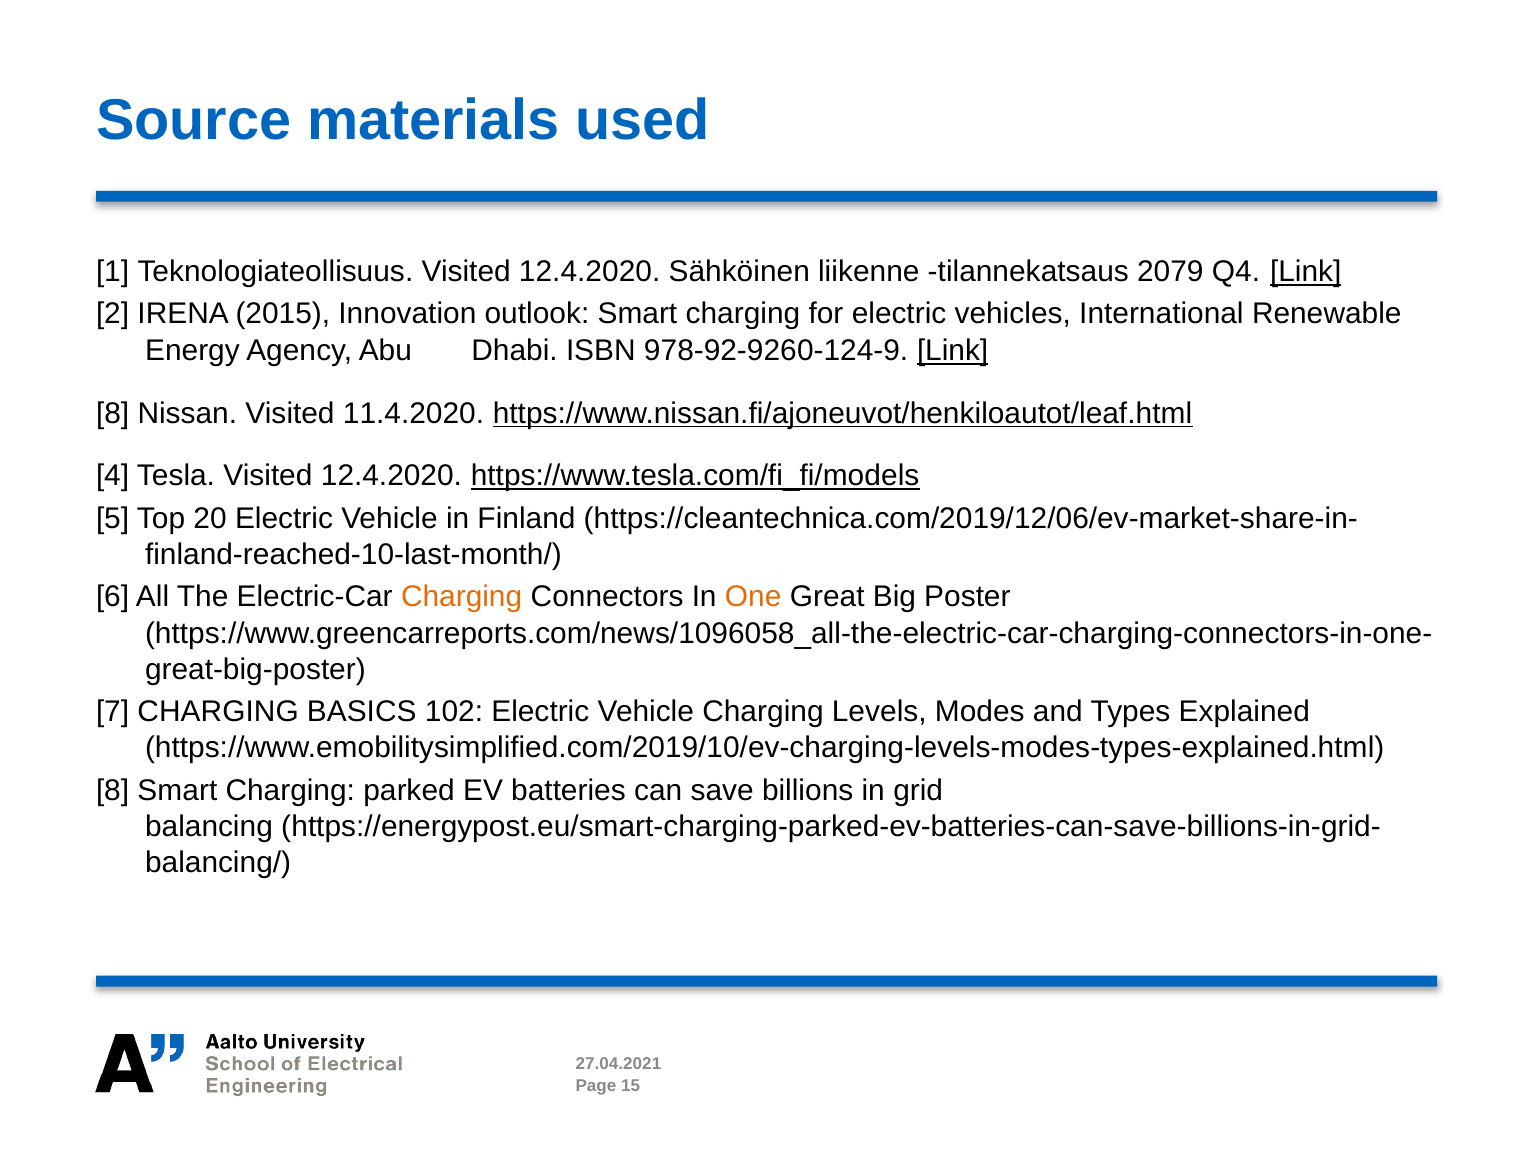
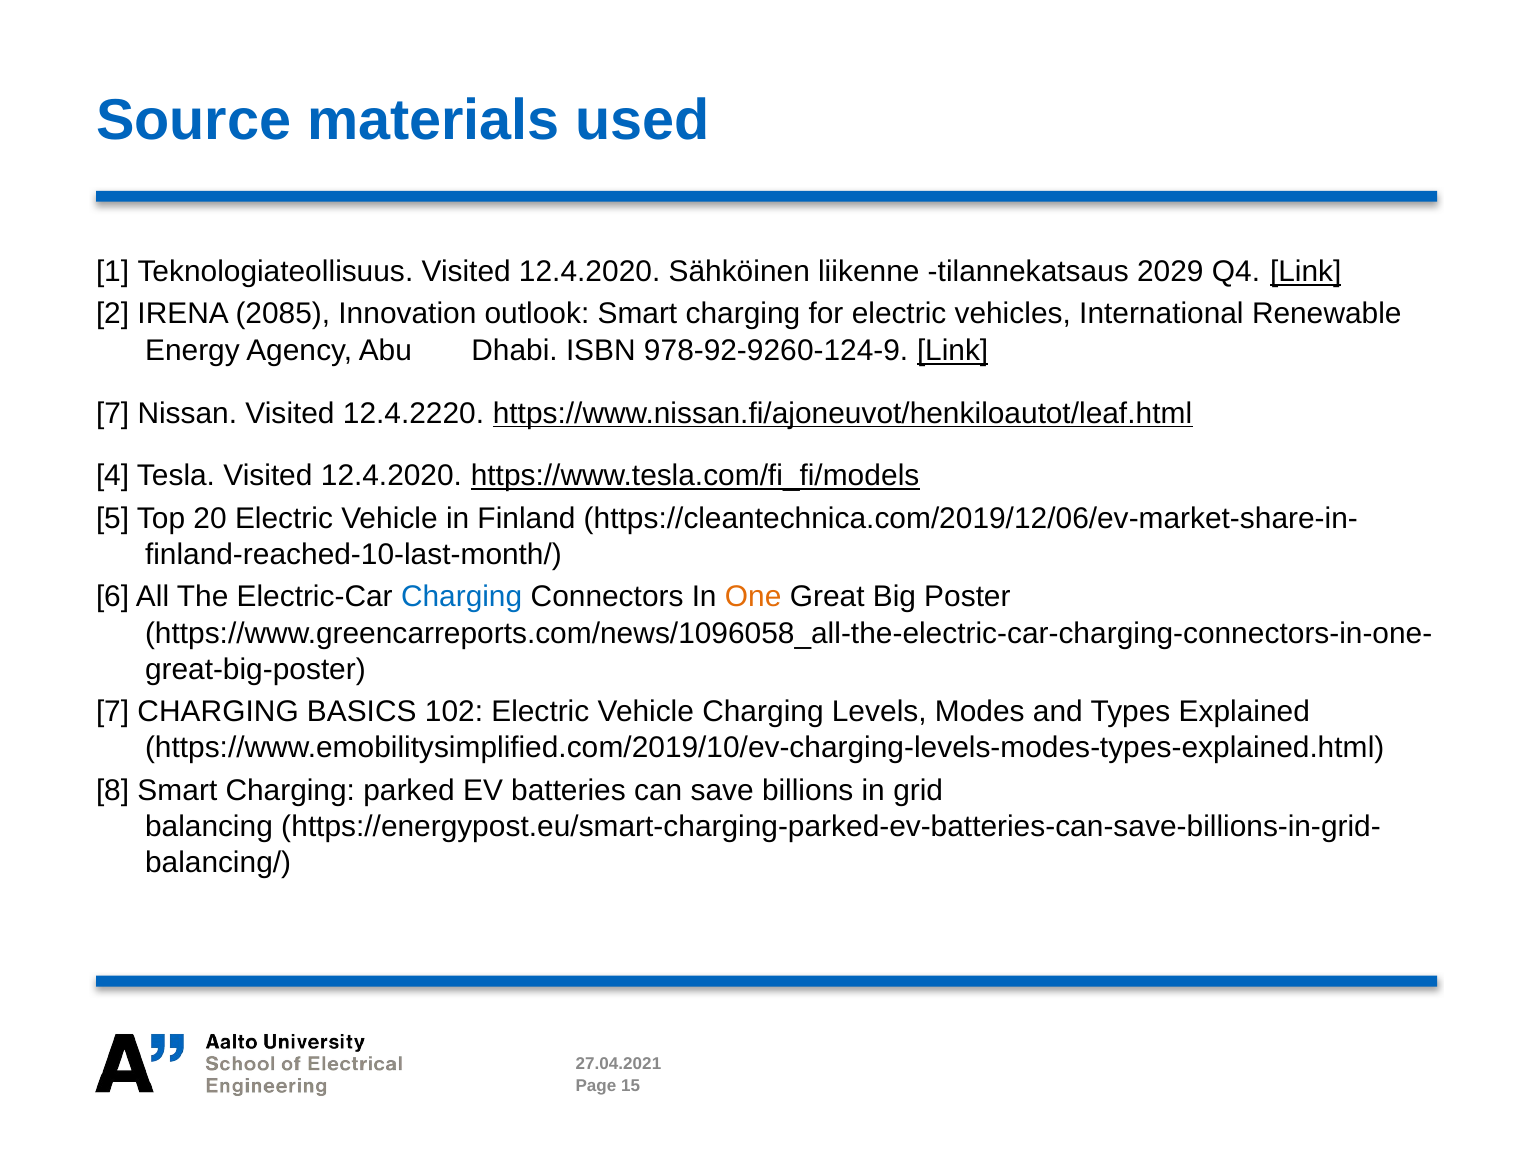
2079: 2079 -> 2029
2015: 2015 -> 2085
8 at (113, 413): 8 -> 7
11.4.2020: 11.4.2020 -> 12.4.2220
Charging at (462, 597) colour: orange -> blue
